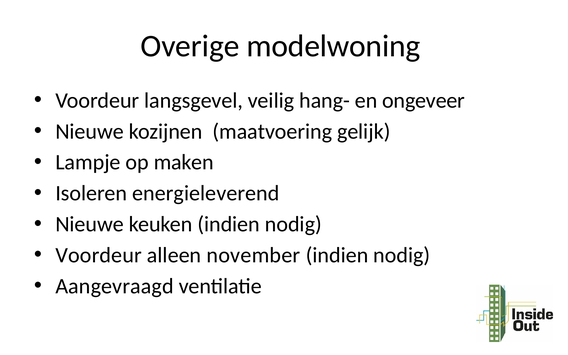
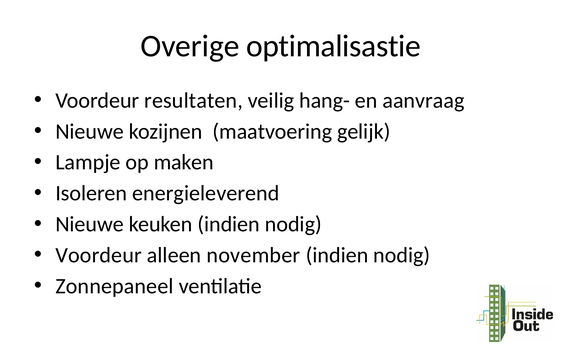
modelwoning: modelwoning -> optimalisastie
langsgevel: langsgevel -> resultaten
ongeveer: ongeveer -> aanvraag
Aangevraagd: Aangevraagd -> Zonnepaneel
